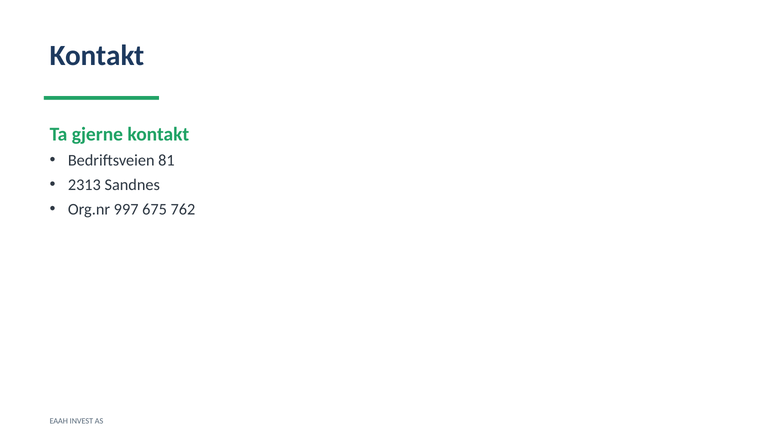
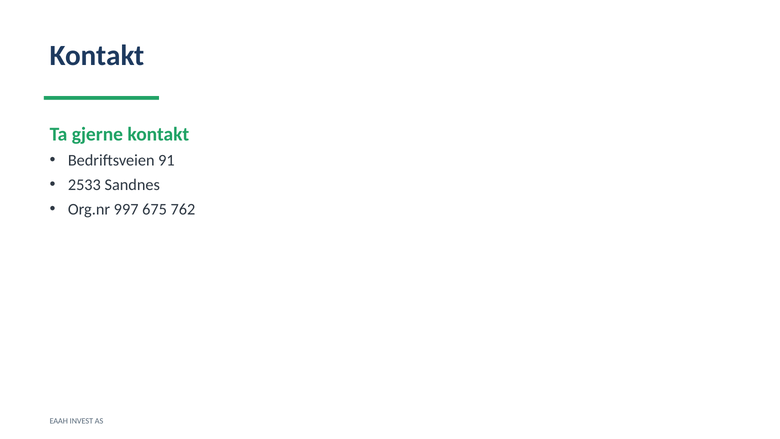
81: 81 -> 91
2313: 2313 -> 2533
